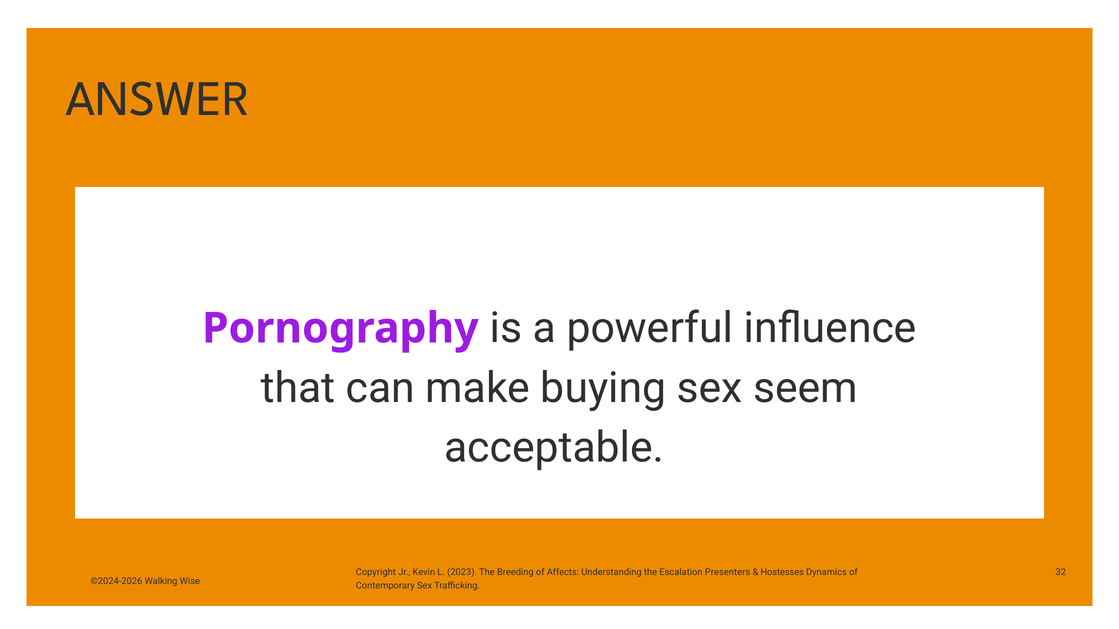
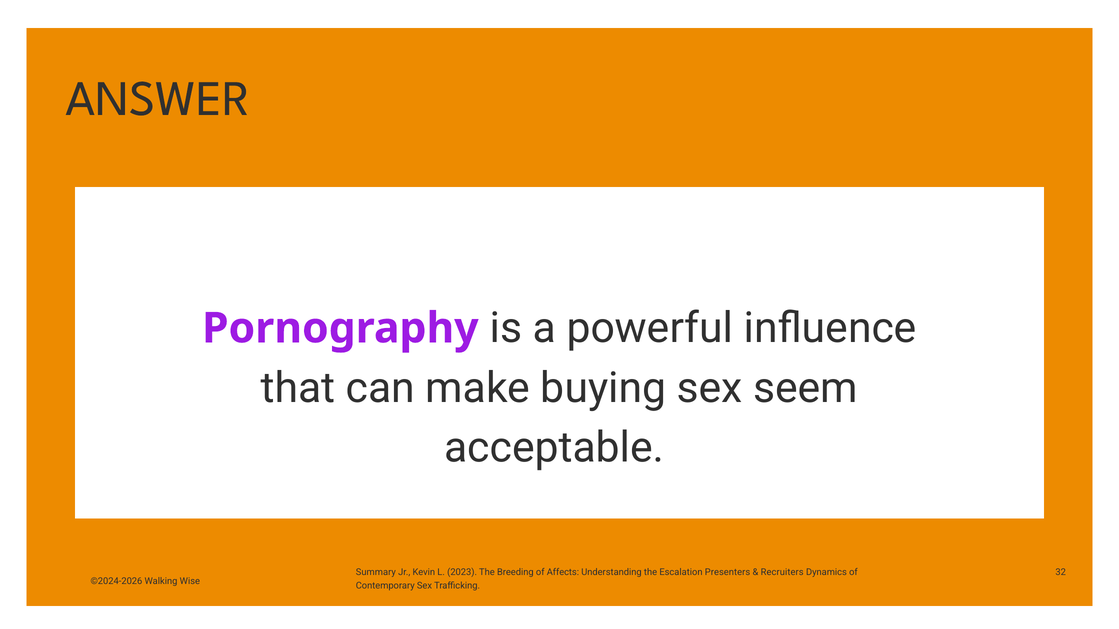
Copyright: Copyright -> Summary
Hostesses: Hostesses -> Recruiters
